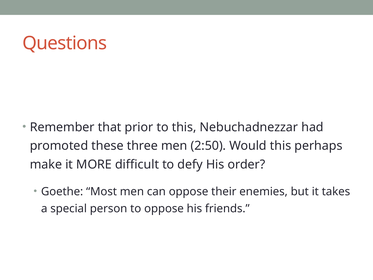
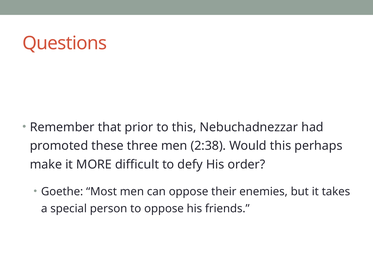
2:50: 2:50 -> 2:38
